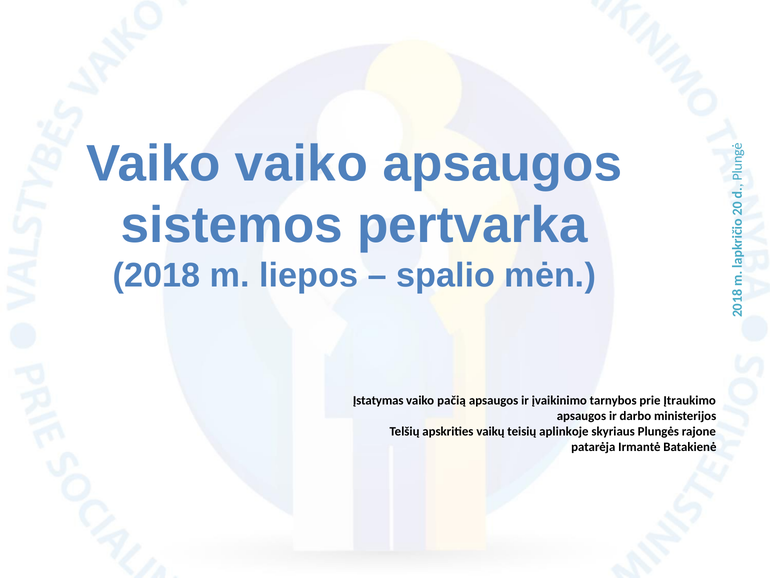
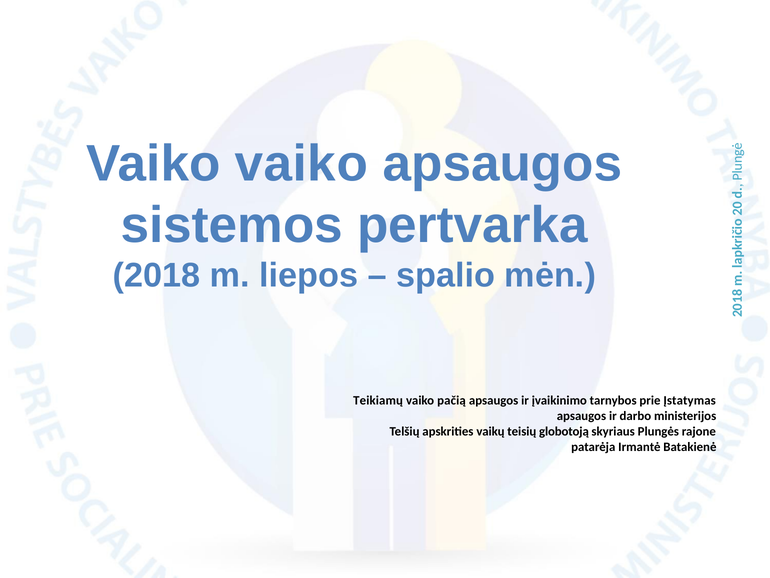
Įstatymas: Įstatymas -> Teikiamų
Įtraukimo: Įtraukimo -> Įstatymas
aplinkoje: aplinkoje -> globotoją
